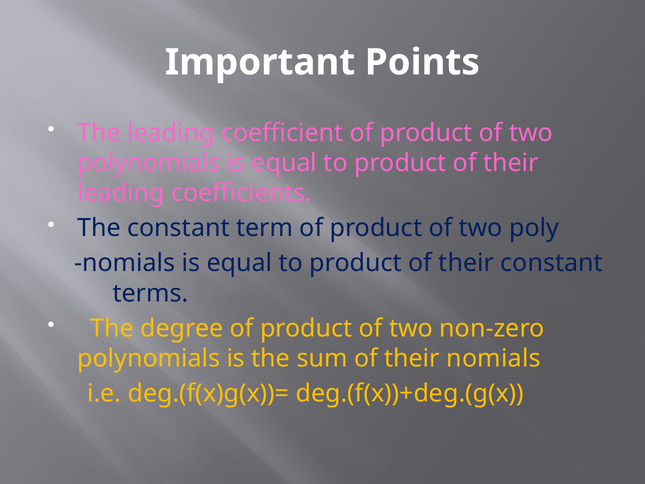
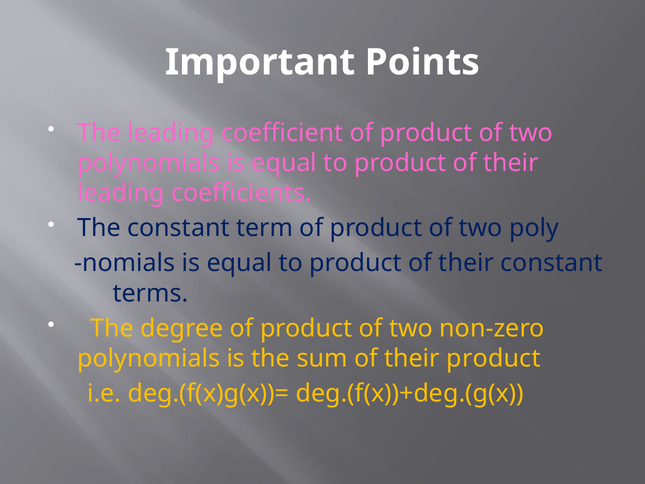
their nomials: nomials -> product
